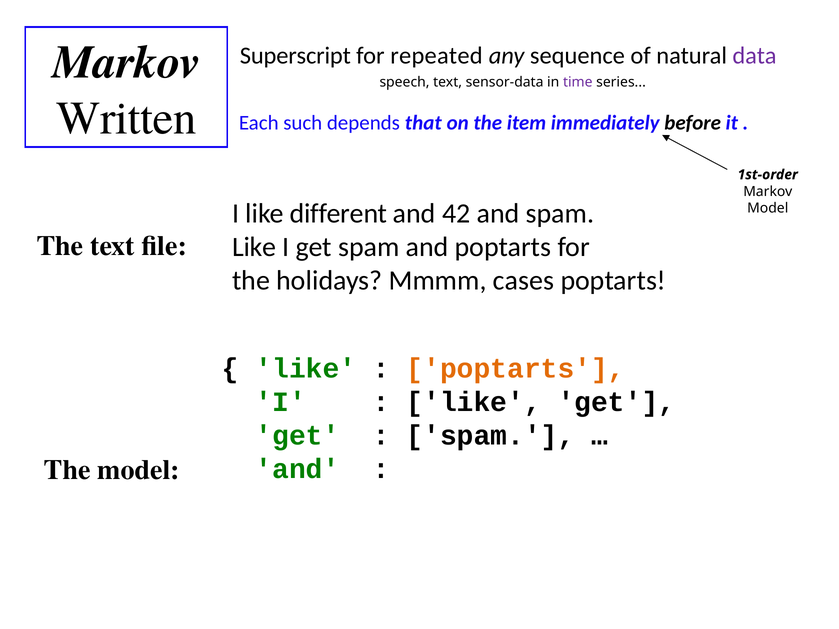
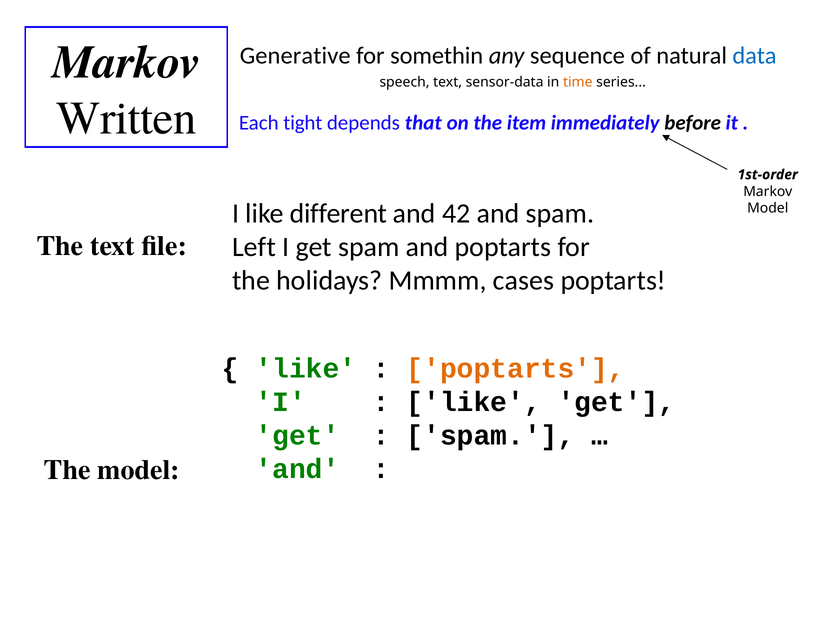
Superscript: Superscript -> Generative
repeated: repeated -> somethin
data colour: purple -> blue
time colour: purple -> orange
such: such -> tight
Like at (254, 247): Like -> Left
